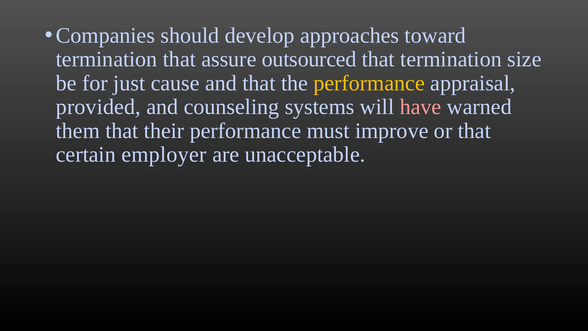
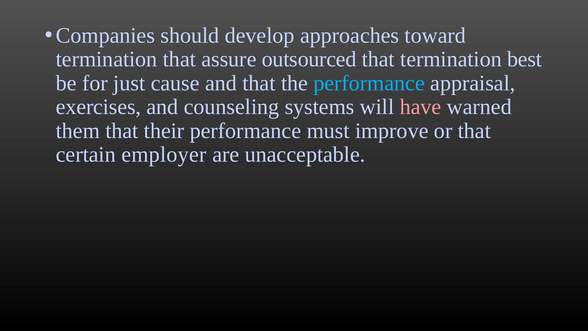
size: size -> best
performance at (369, 83) colour: yellow -> light blue
provided: provided -> exercises
